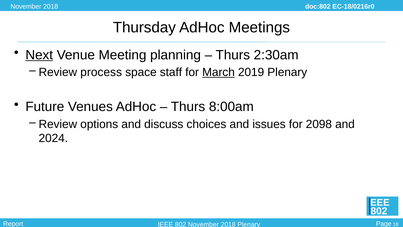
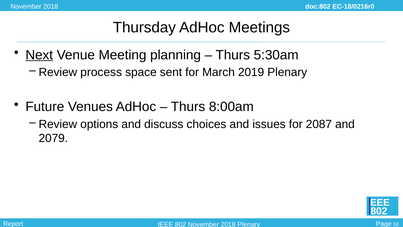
2:30am: 2:30am -> 5:30am
staff: staff -> sent
March underline: present -> none
2098: 2098 -> 2087
2024: 2024 -> 2079
